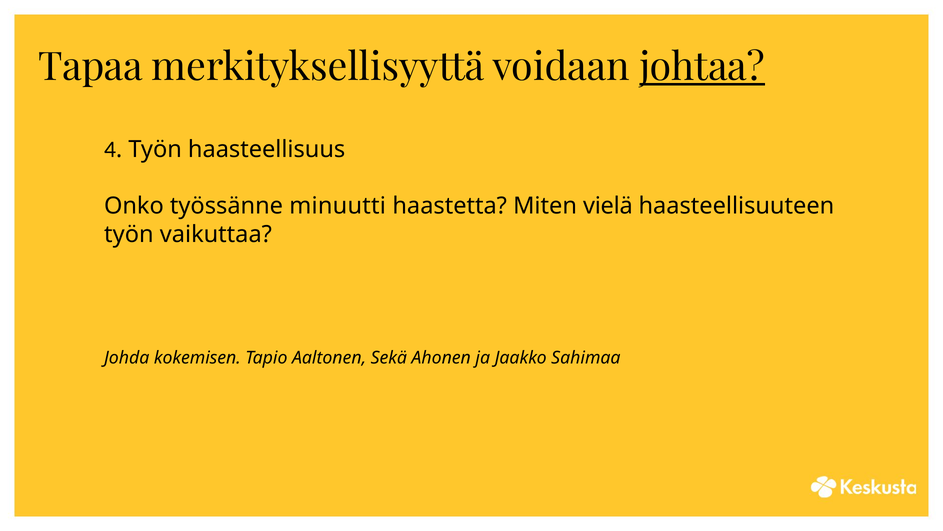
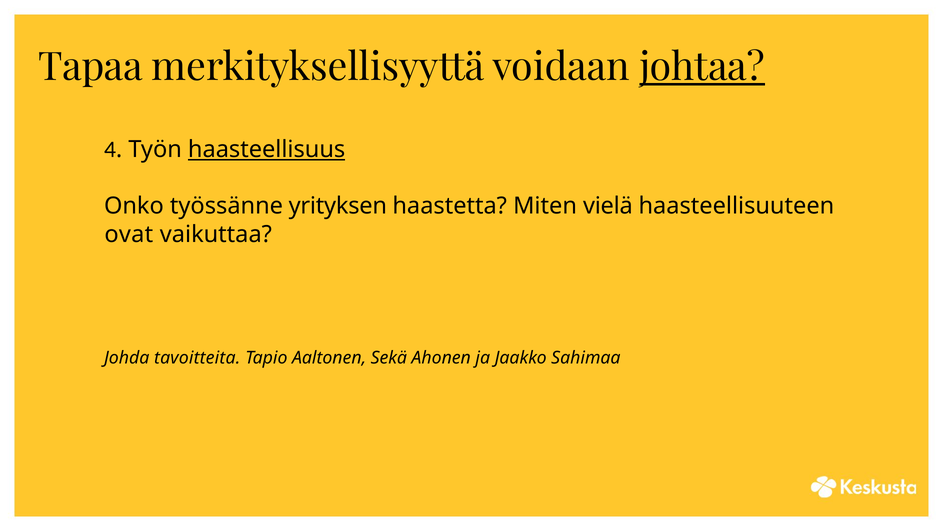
haasteellisuus underline: none -> present
minuutti: minuutti -> yrityksen
työn at (129, 234): työn -> ovat
kokemisen: kokemisen -> tavoitteita
